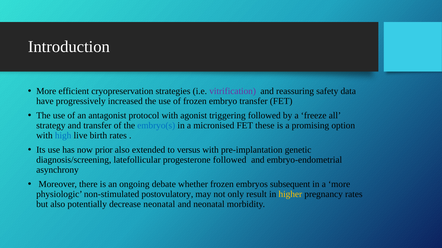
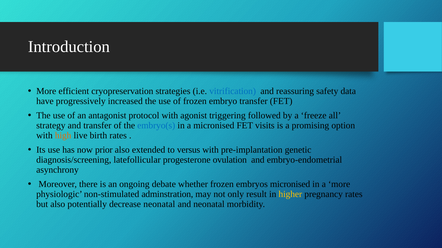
vitrification colour: purple -> blue
these: these -> visits
high colour: blue -> orange
progesterone followed: followed -> ovulation
embryos subsequent: subsequent -> micronised
postovulatory: postovulatory -> adminstration
